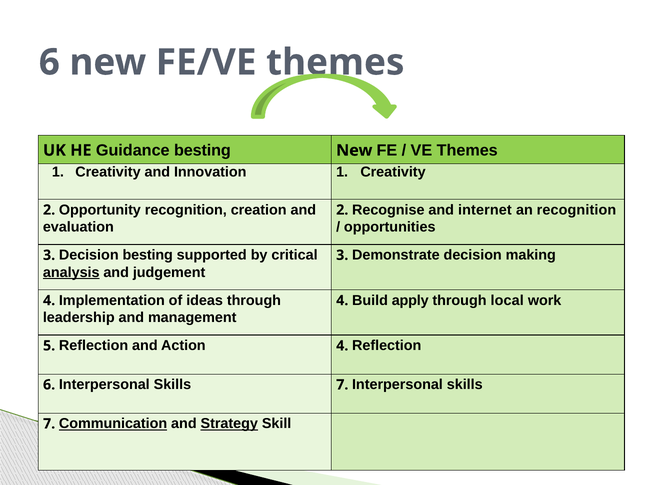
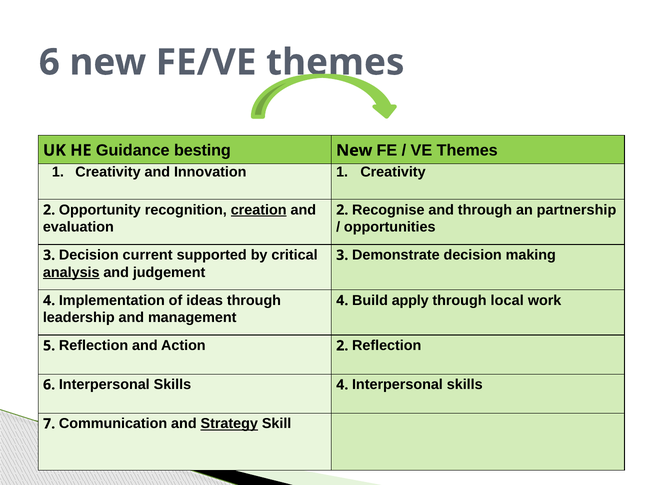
creation underline: none -> present
and internet: internet -> through
an recognition: recognition -> partnership
Decision besting: besting -> current
Action 4: 4 -> 2
6 Interpersonal Skills 7: 7 -> 4
Communication underline: present -> none
